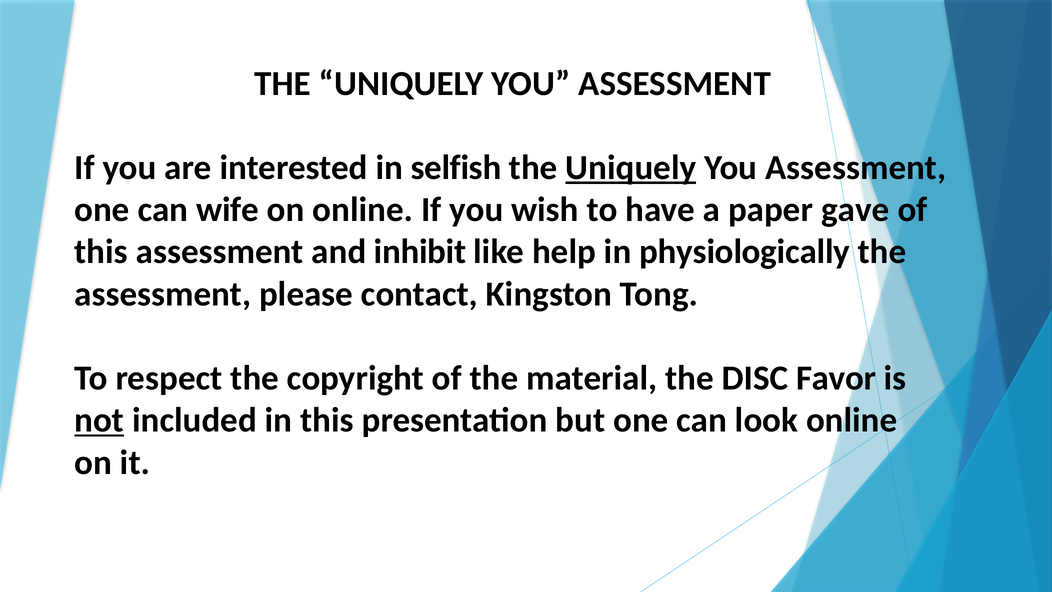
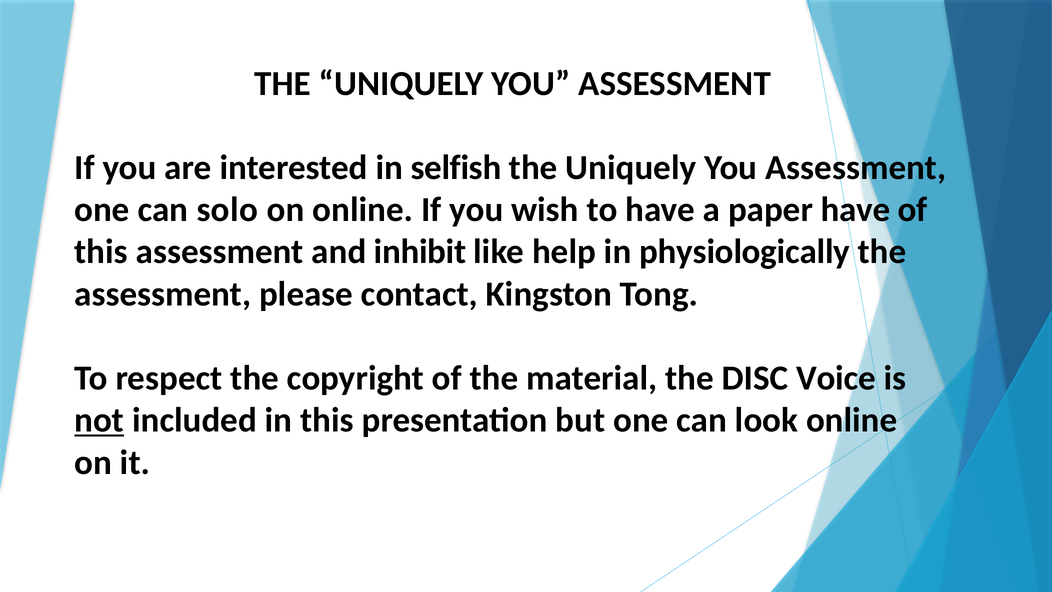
Uniquely at (631, 168) underline: present -> none
wife: wife -> solo
paper gave: gave -> have
Favor: Favor -> Voice
